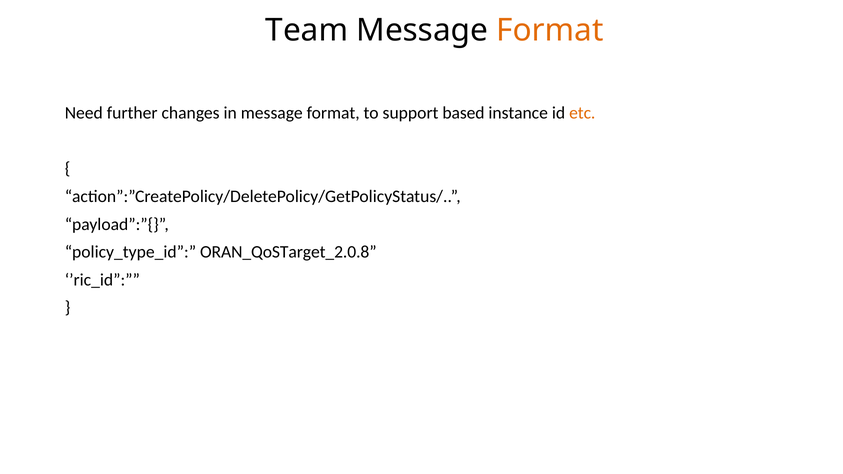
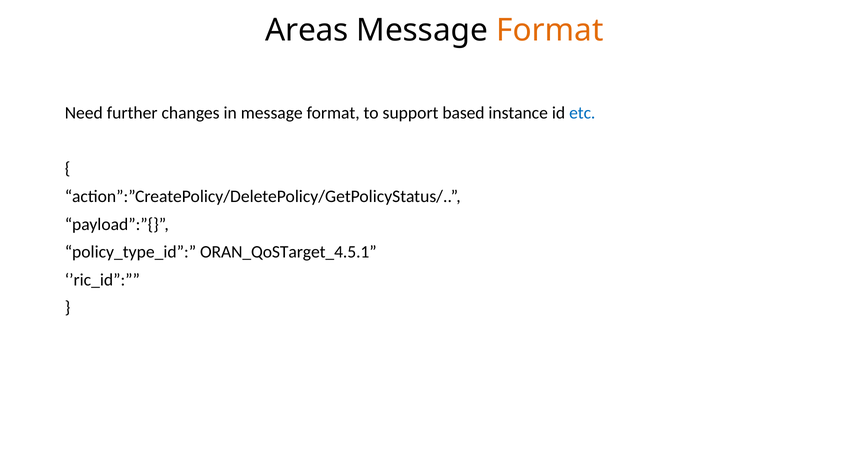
Team: Team -> Areas
etc colour: orange -> blue
ORAN_QoSTarget_2.0.8: ORAN_QoSTarget_2.0.8 -> ORAN_QoSTarget_4.5.1
